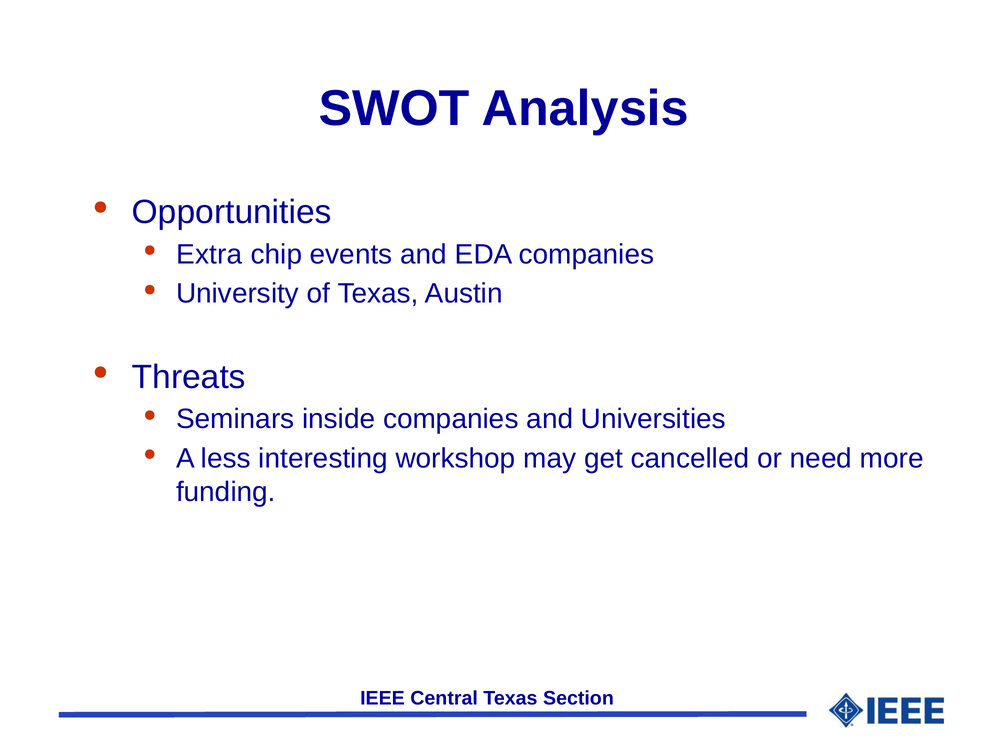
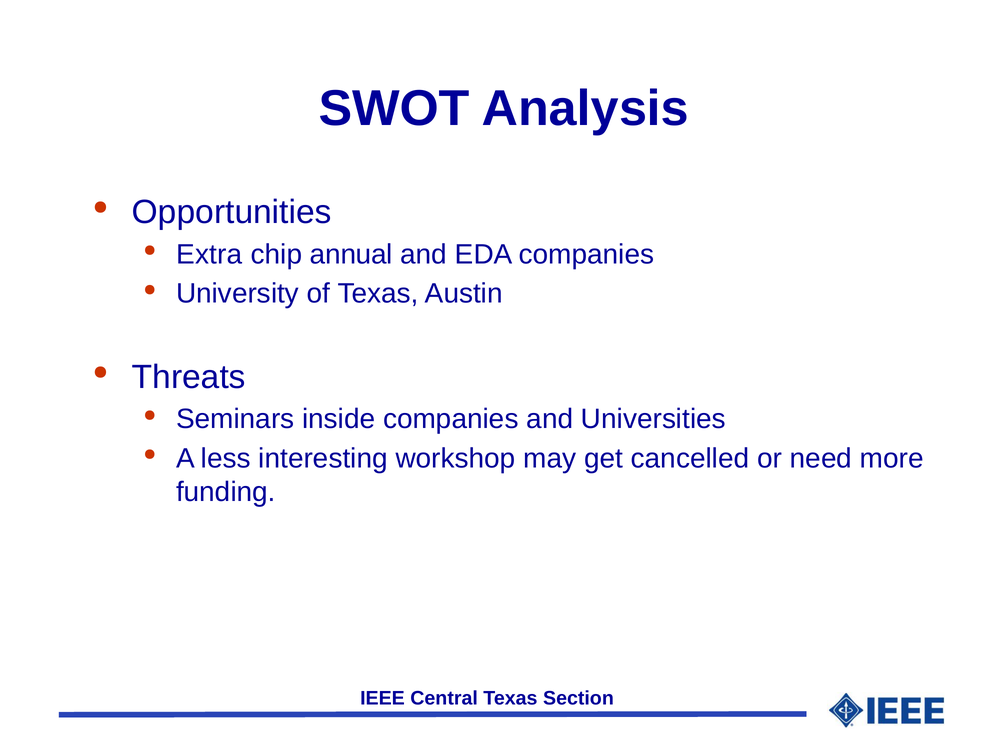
events: events -> annual
